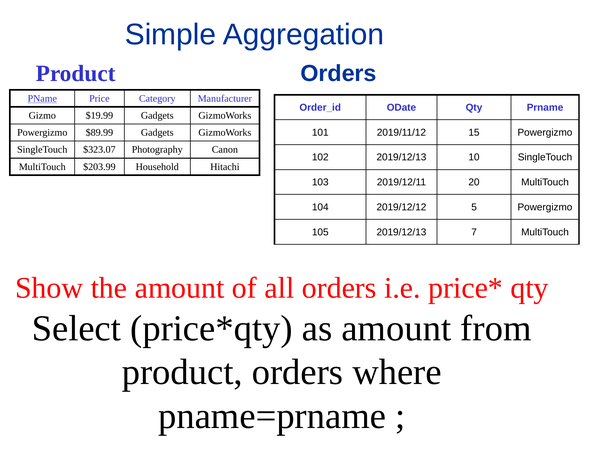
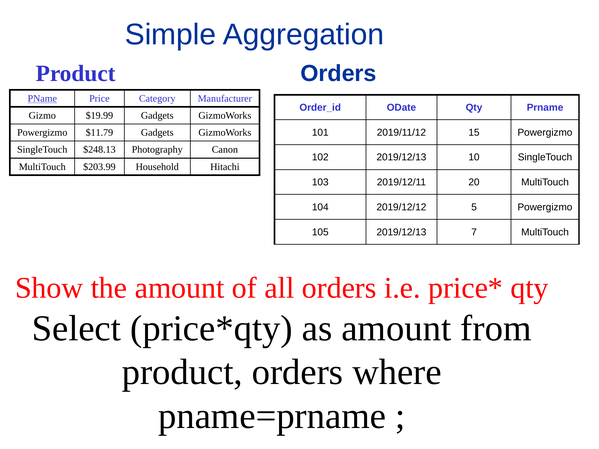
$89.99: $89.99 -> $11.79
$323.07: $323.07 -> $248.13
